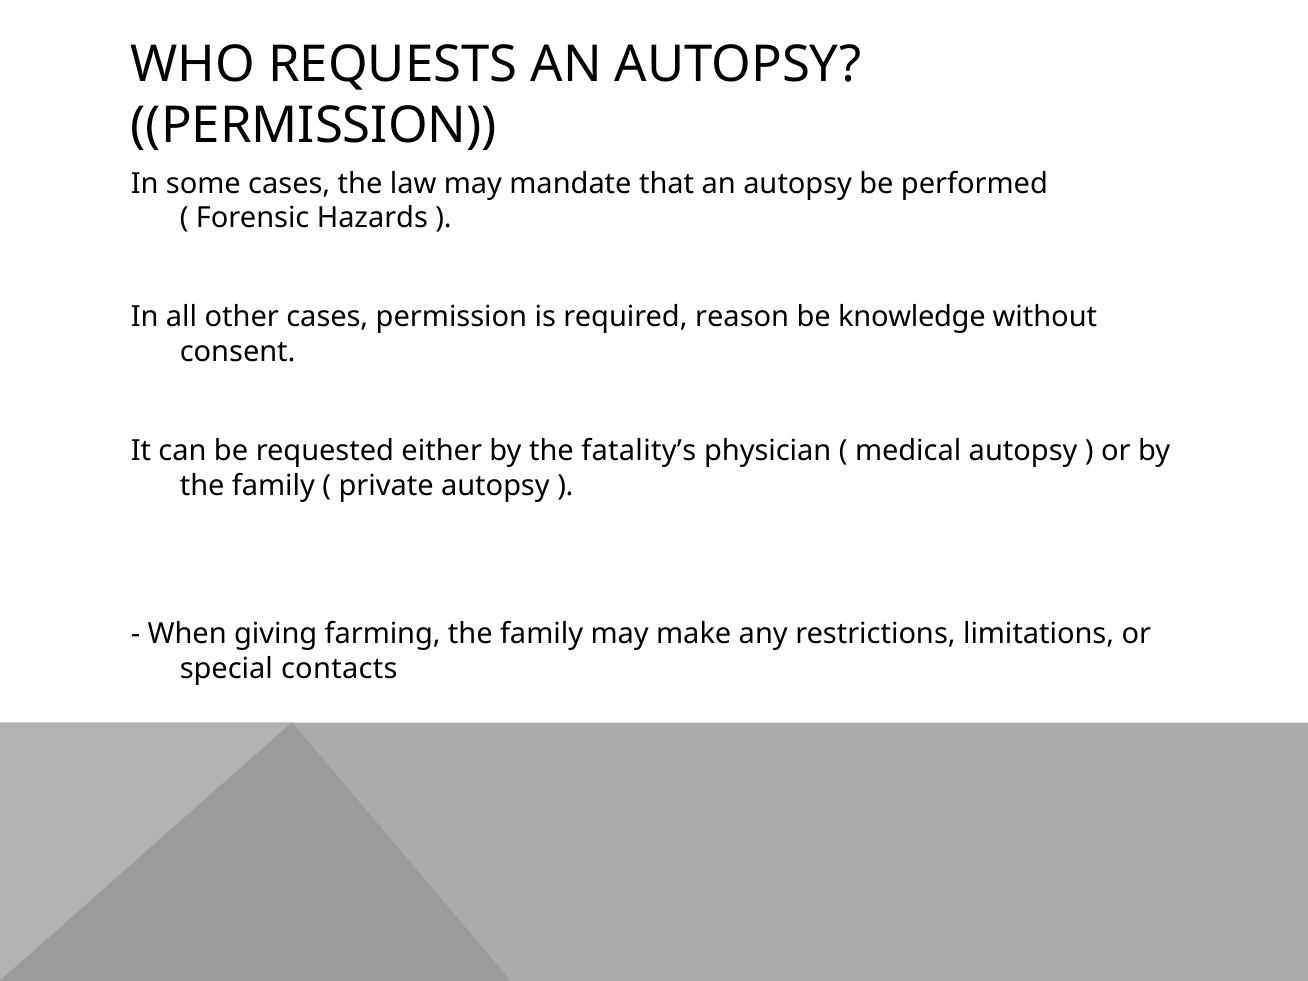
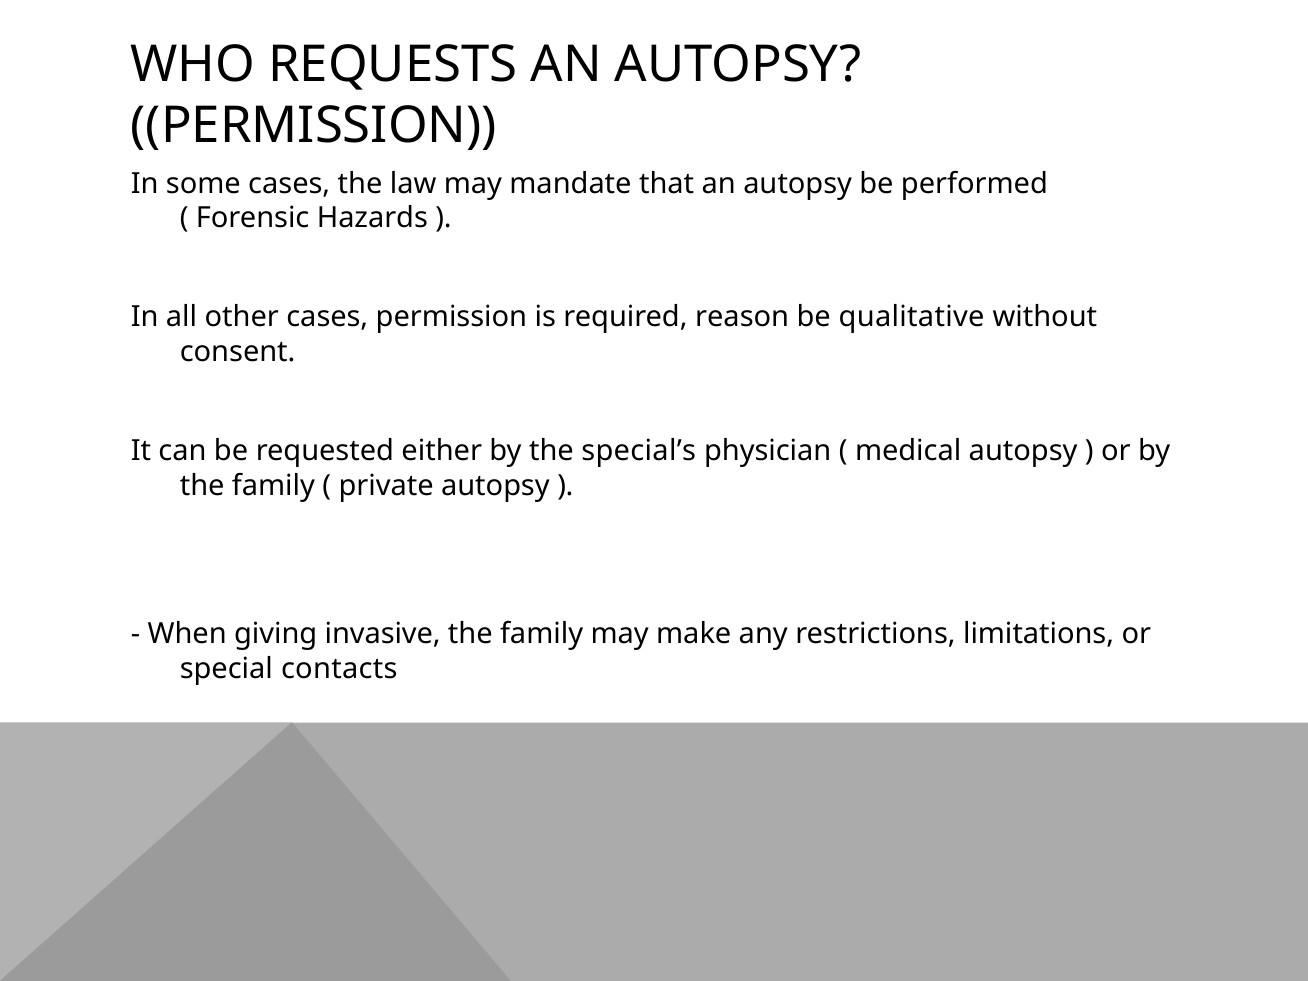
knowledge: knowledge -> qualitative
fatality’s: fatality’s -> special’s
farming: farming -> invasive
